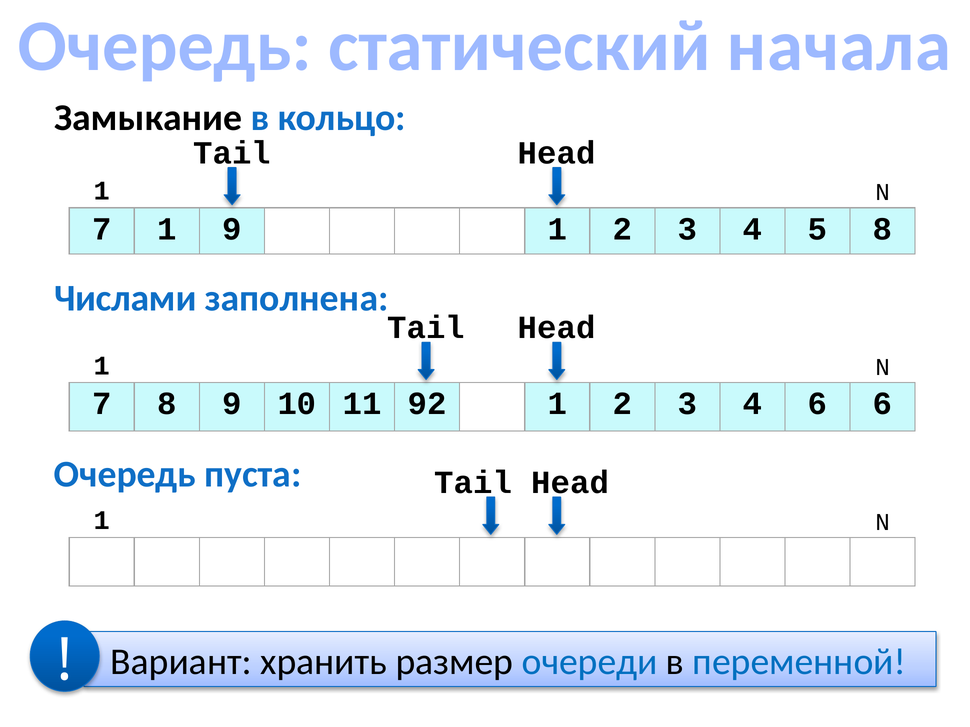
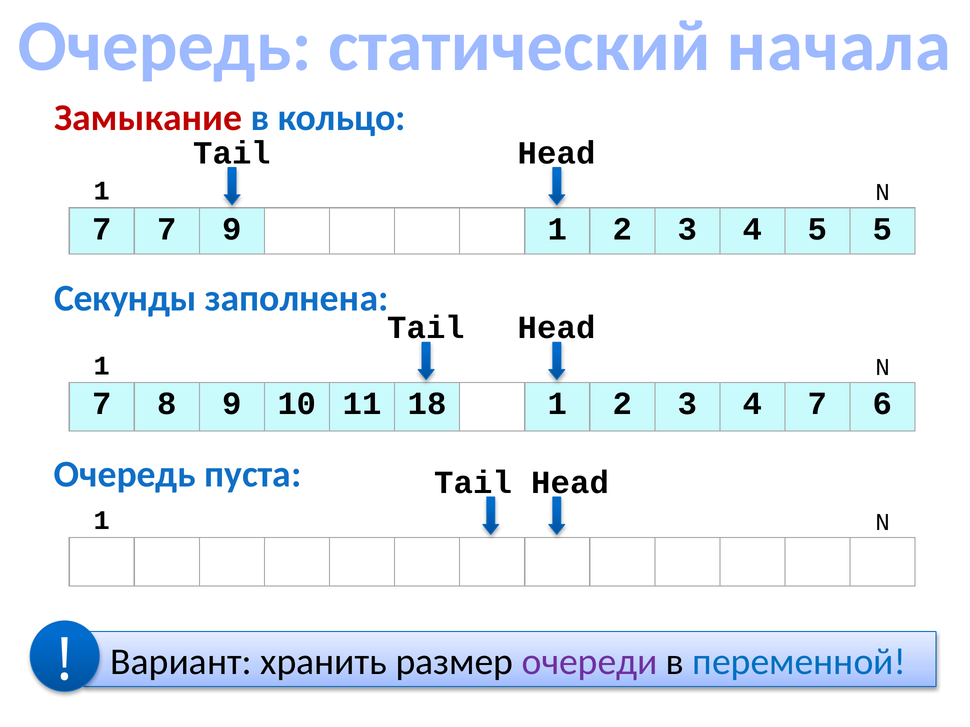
Замыкание colour: black -> red
7 1: 1 -> 7
5 8: 8 -> 5
Числами: Числами -> Секунды
92: 92 -> 18
4 6: 6 -> 7
очереди colour: blue -> purple
